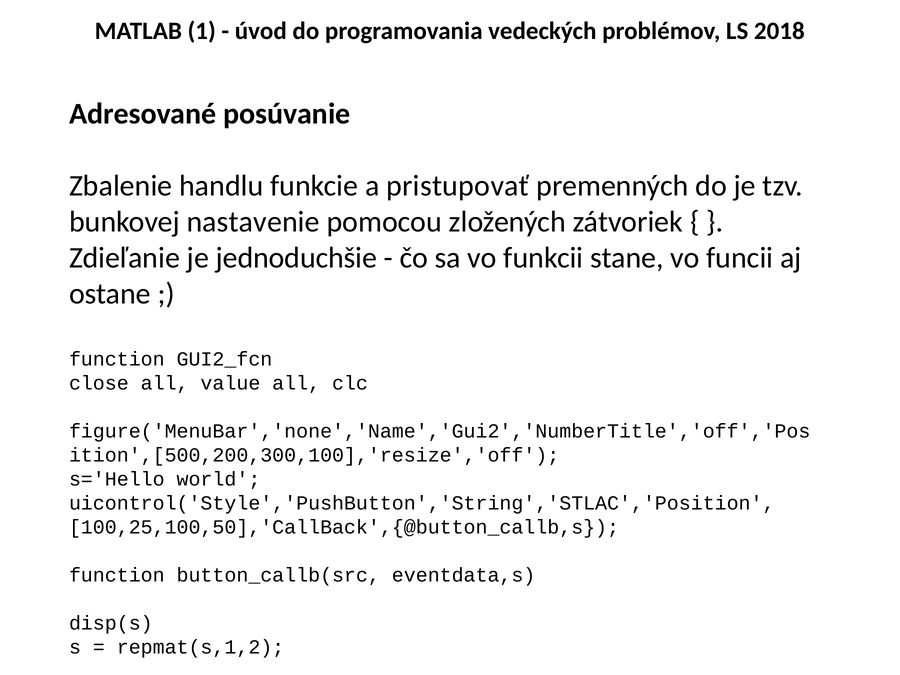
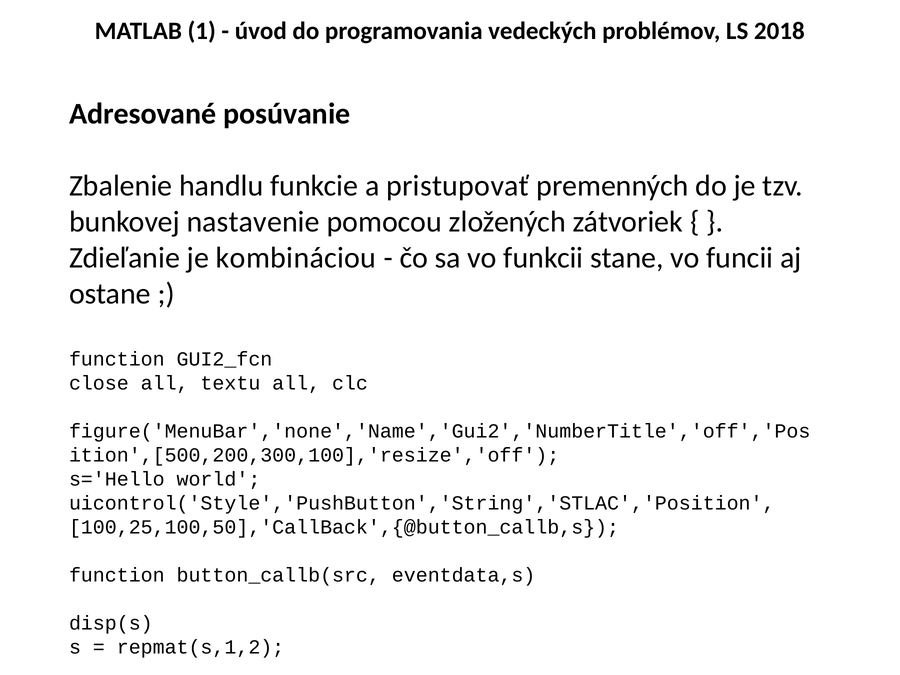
jednoduchšie: jednoduchšie -> kombináciou
value: value -> textu
